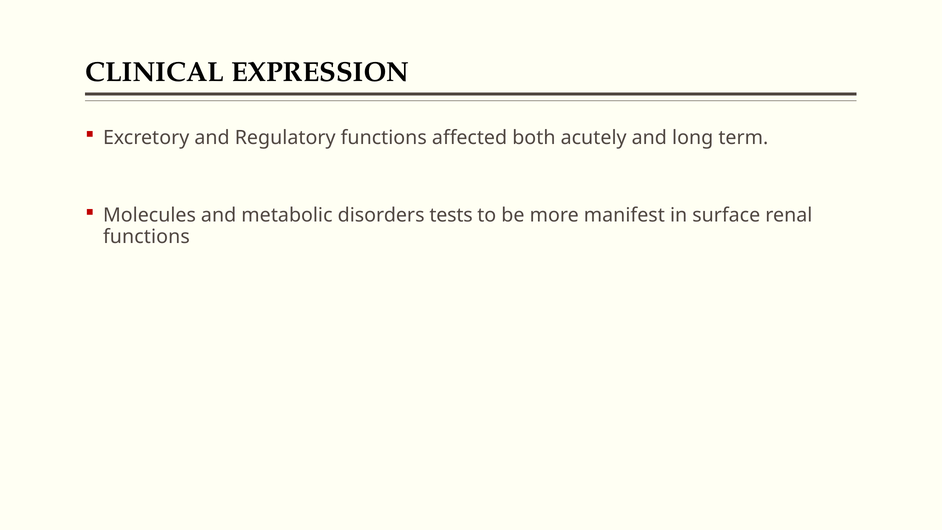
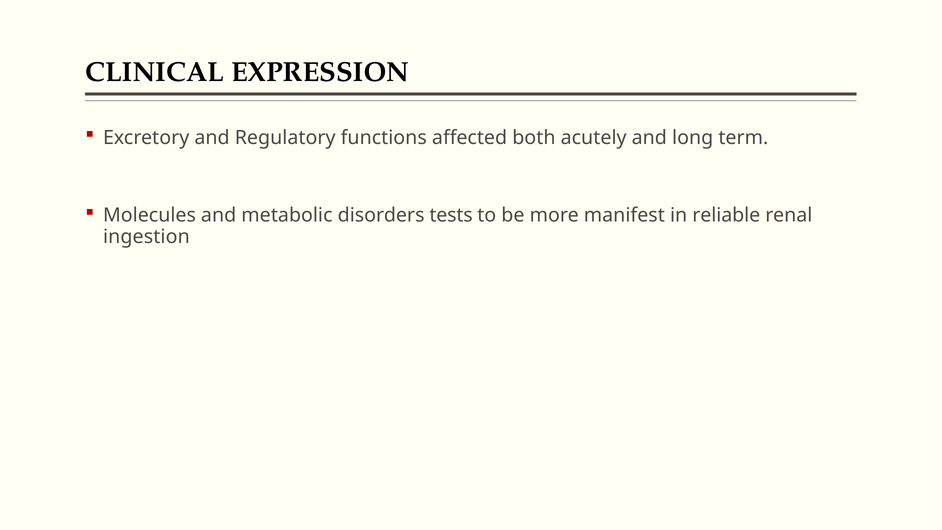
surface: surface -> reliable
functions at (146, 237): functions -> ingestion
